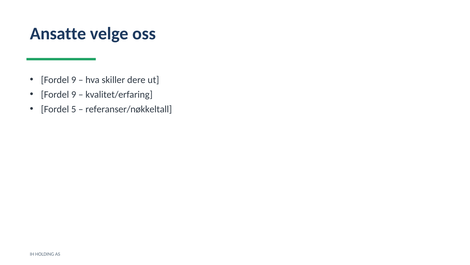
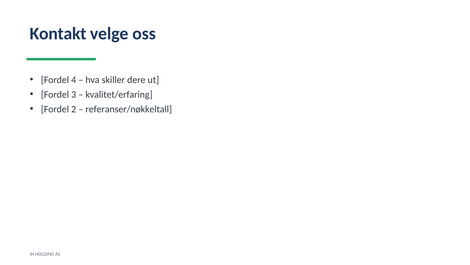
Ansatte: Ansatte -> Kontakt
9 at (74, 80): 9 -> 4
9 at (74, 94): 9 -> 3
5: 5 -> 2
